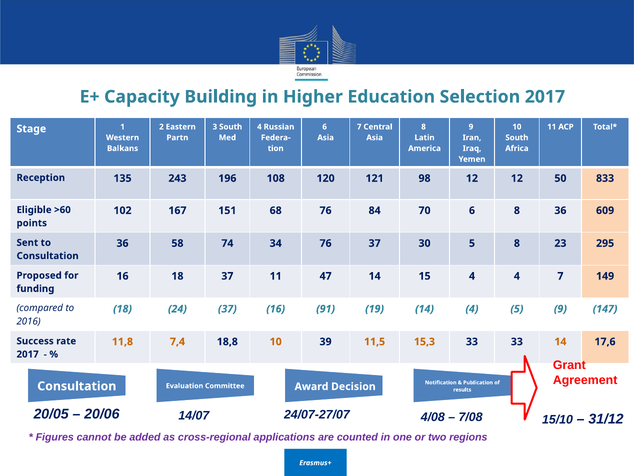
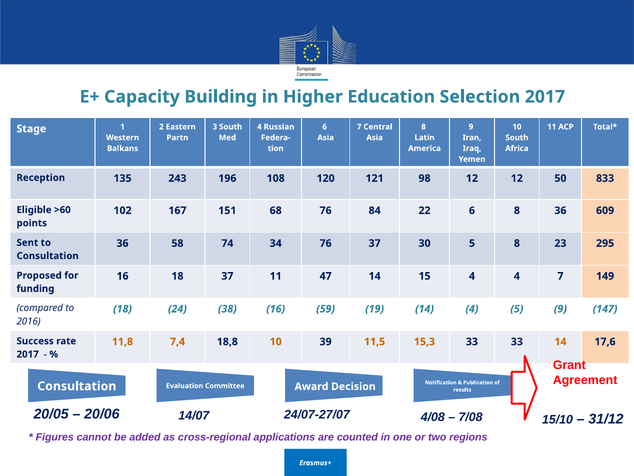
70: 70 -> 22
24 37: 37 -> 38
91: 91 -> 59
